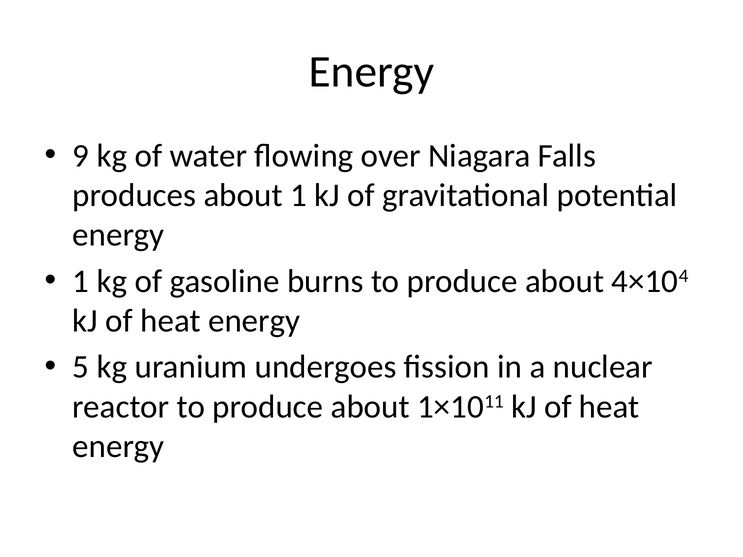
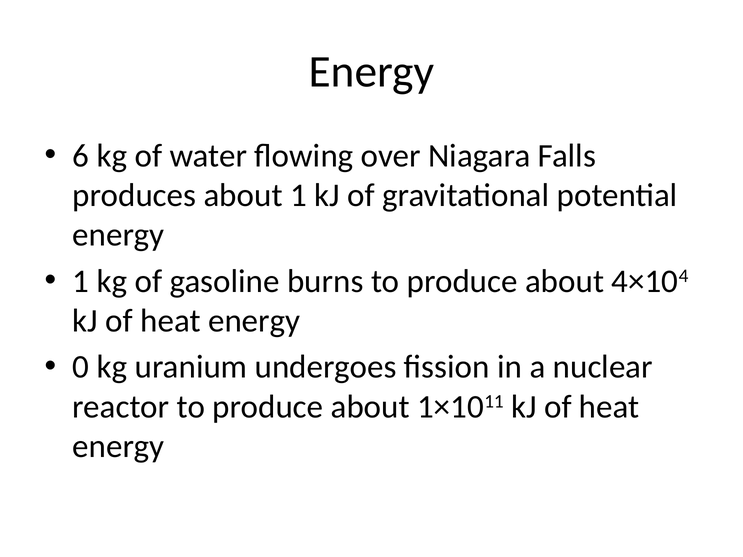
9: 9 -> 6
5: 5 -> 0
